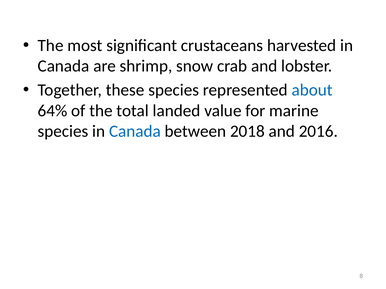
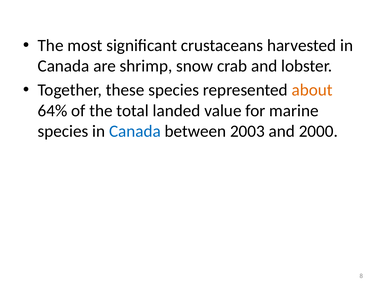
about colour: blue -> orange
2018: 2018 -> 2003
2016: 2016 -> 2000
